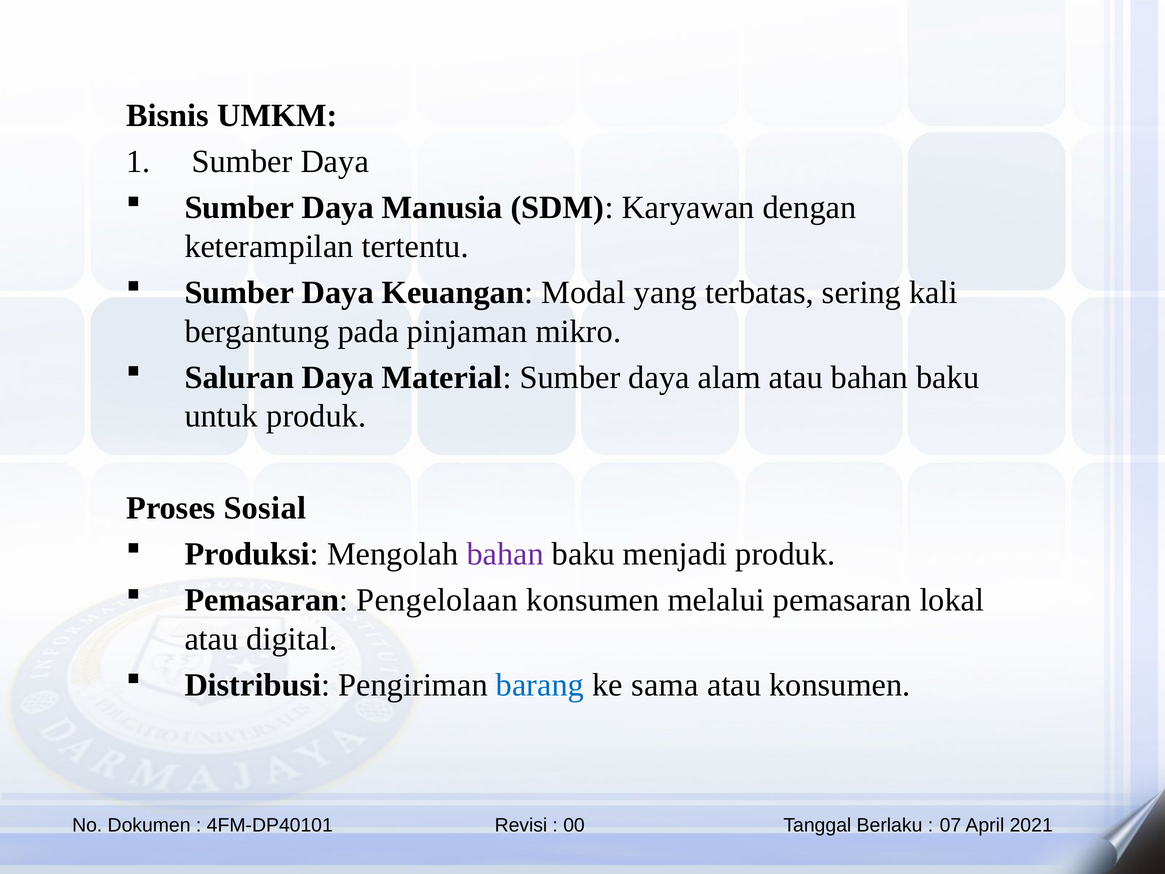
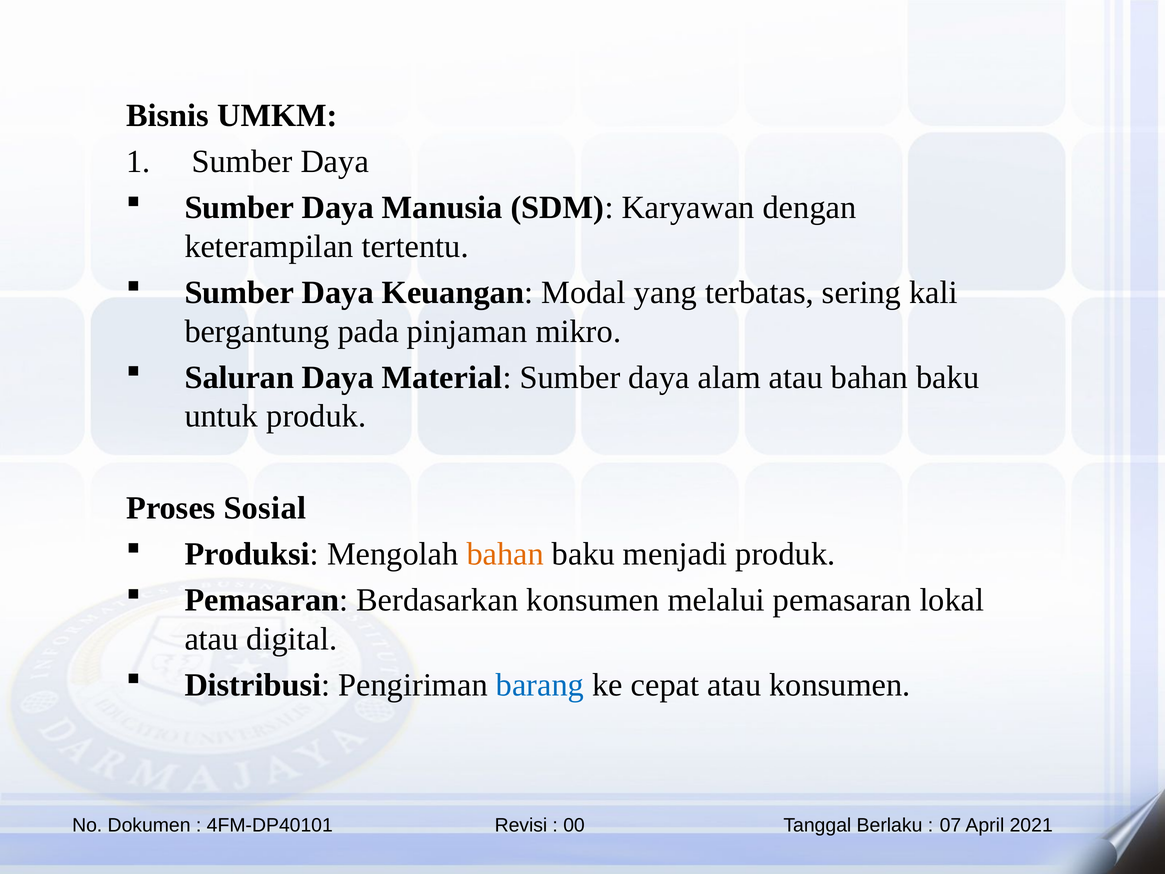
bahan at (505, 554) colour: purple -> orange
Pengelolaan: Pengelolaan -> Berdasarkan
sama: sama -> cepat
